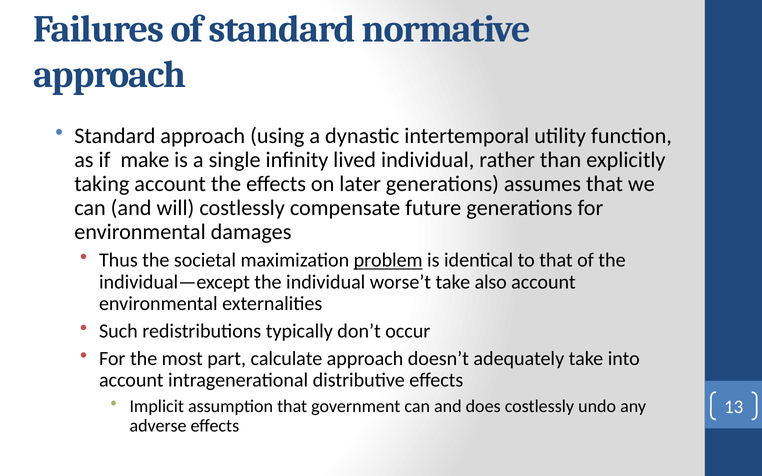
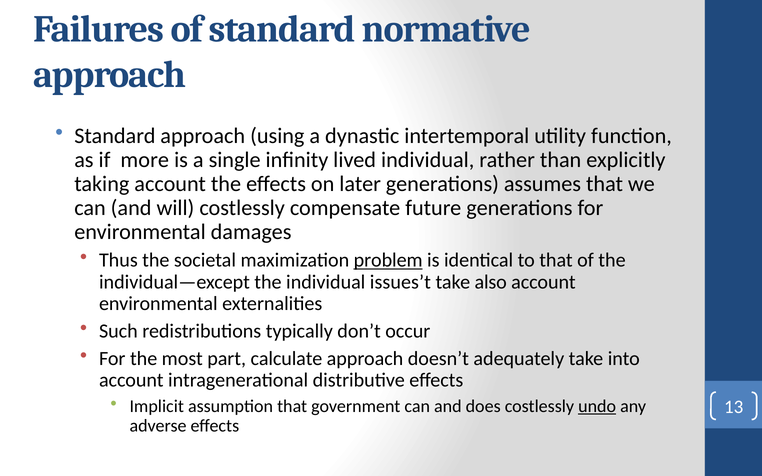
make: make -> more
worse’t: worse’t -> issues’t
undo underline: none -> present
